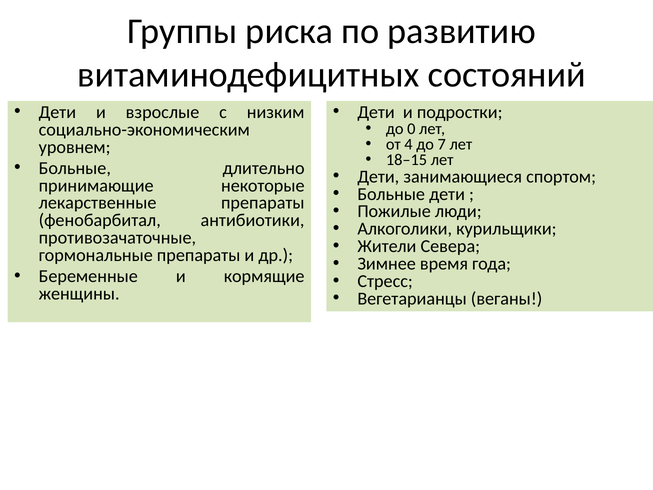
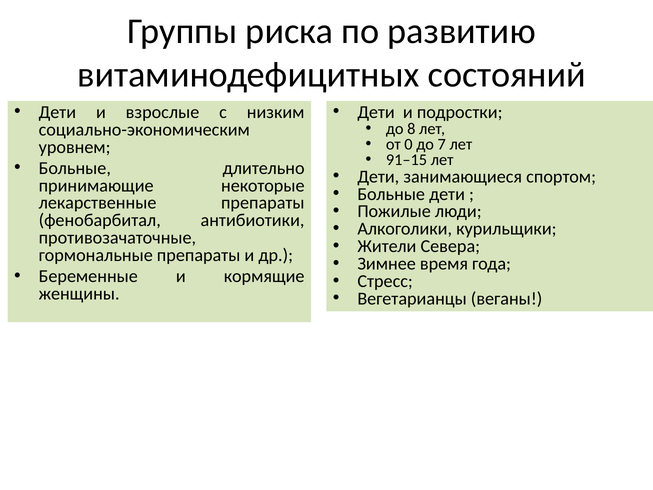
0: 0 -> 8
4: 4 -> 0
18–15: 18–15 -> 91–15
